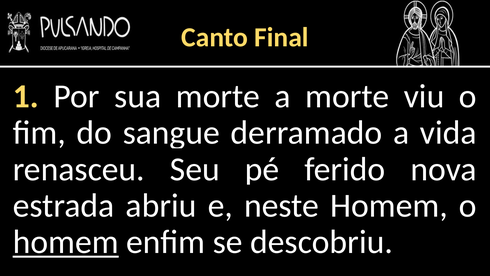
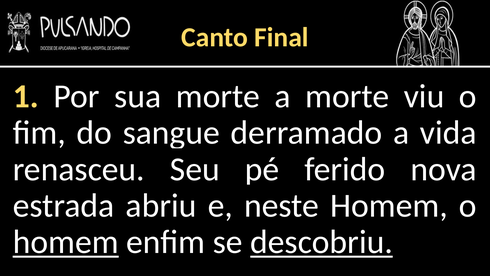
descobriu underline: none -> present
